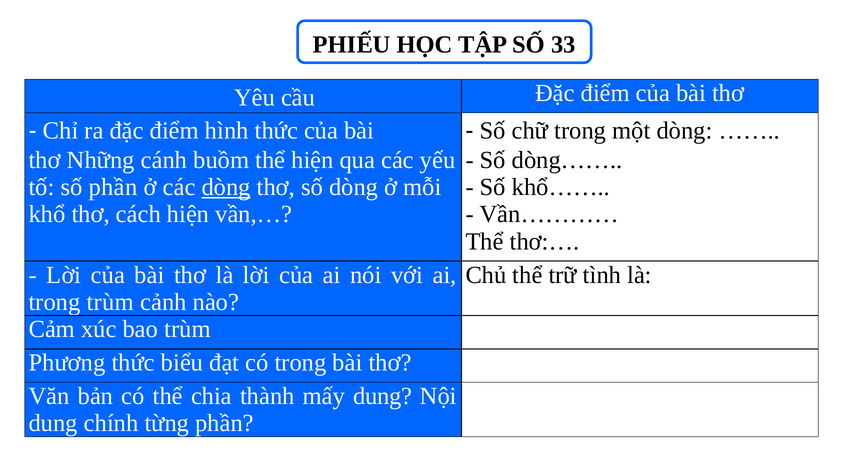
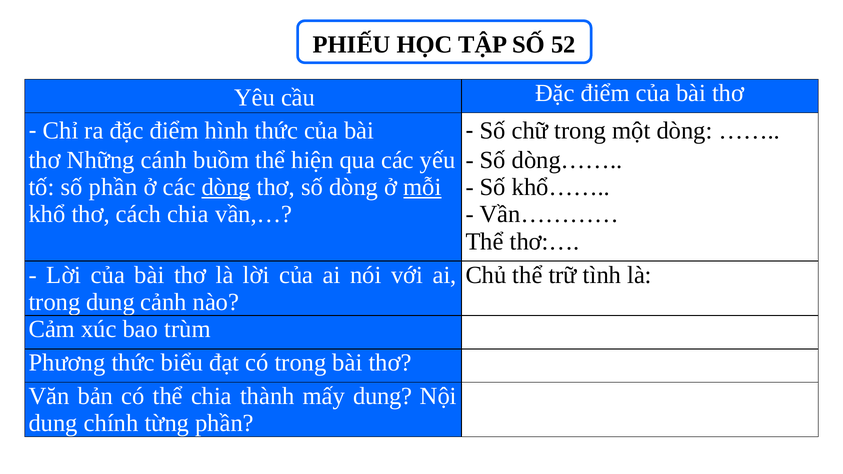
33: 33 -> 52
mỗi underline: none -> present
cách hiện: hiện -> chia
trong trùm: trùm -> dung
